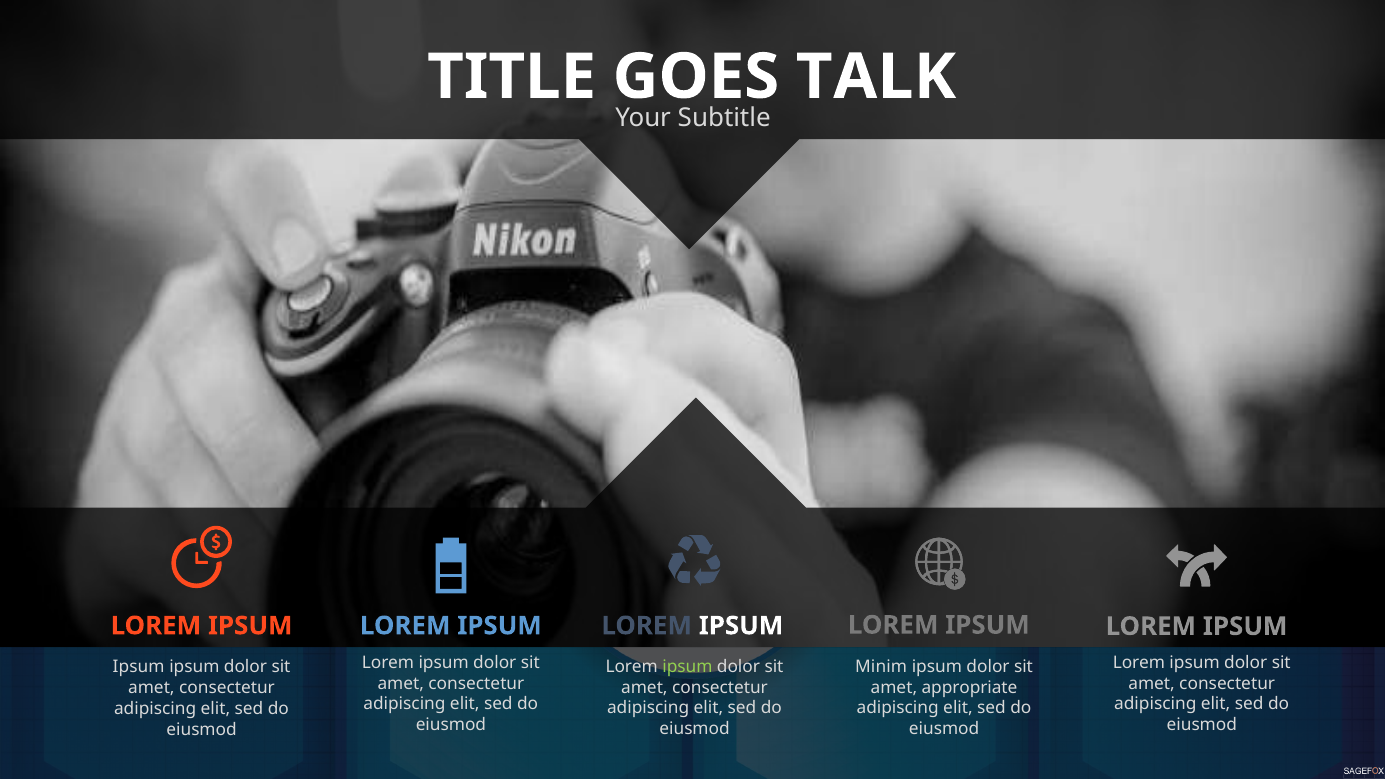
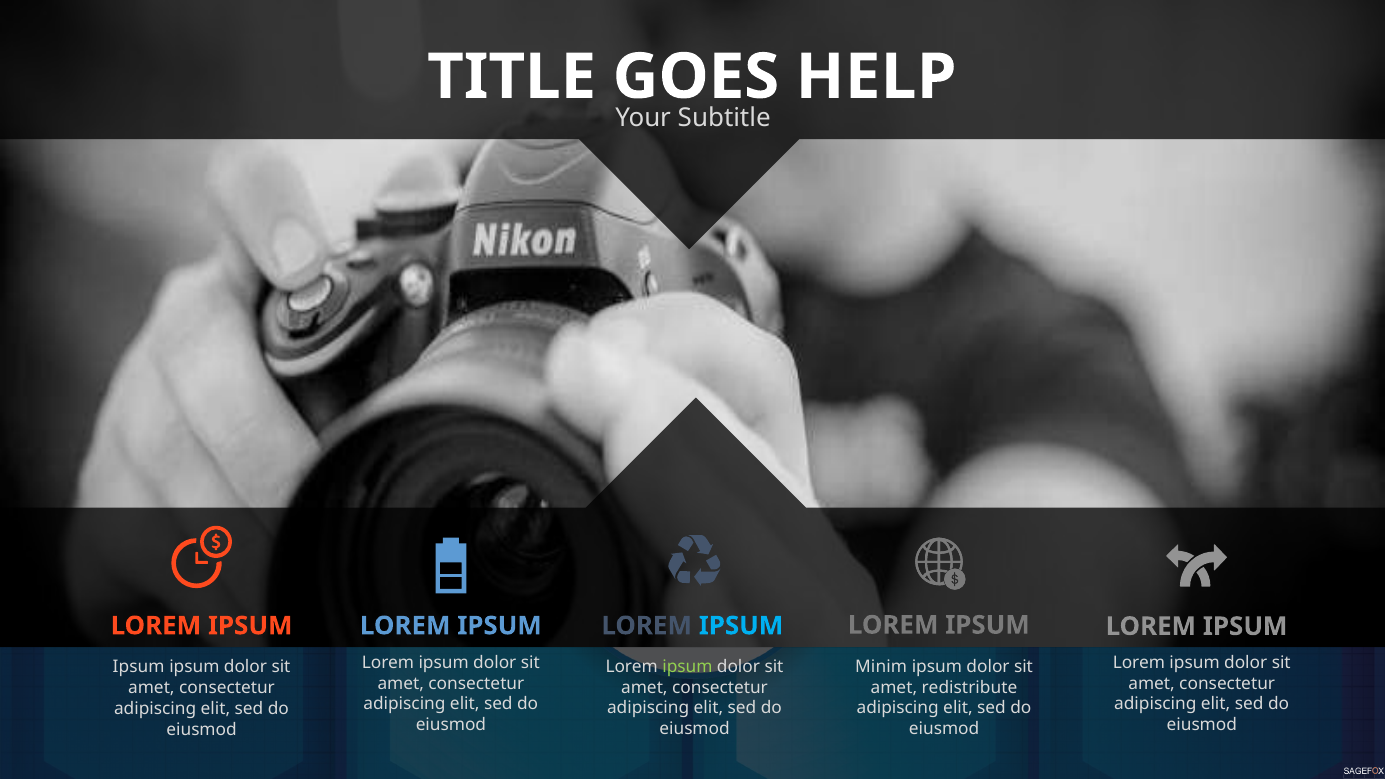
TALK: TALK -> HELP
IPSUM at (741, 626) colour: white -> light blue
appropriate: appropriate -> redistribute
